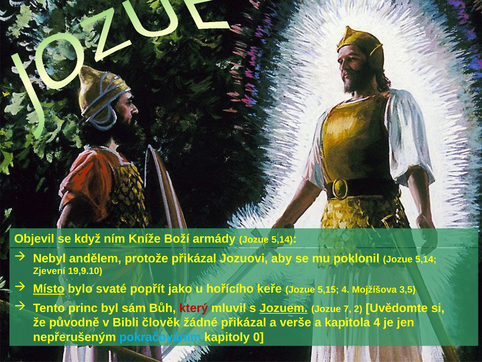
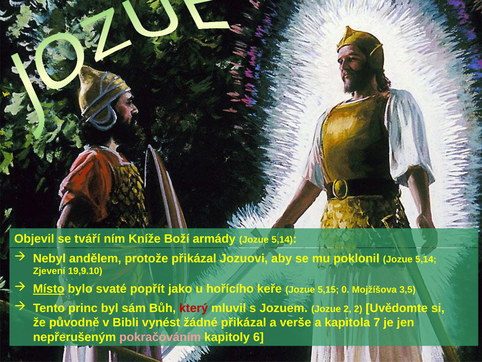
když: když -> tváří
5,15 4: 4 -> 0
Jozuem underline: present -> none
Jozue 7: 7 -> 2
člověk: člověk -> vynést
kapitola 4: 4 -> 7
pokračováním colour: light blue -> pink
0: 0 -> 6
